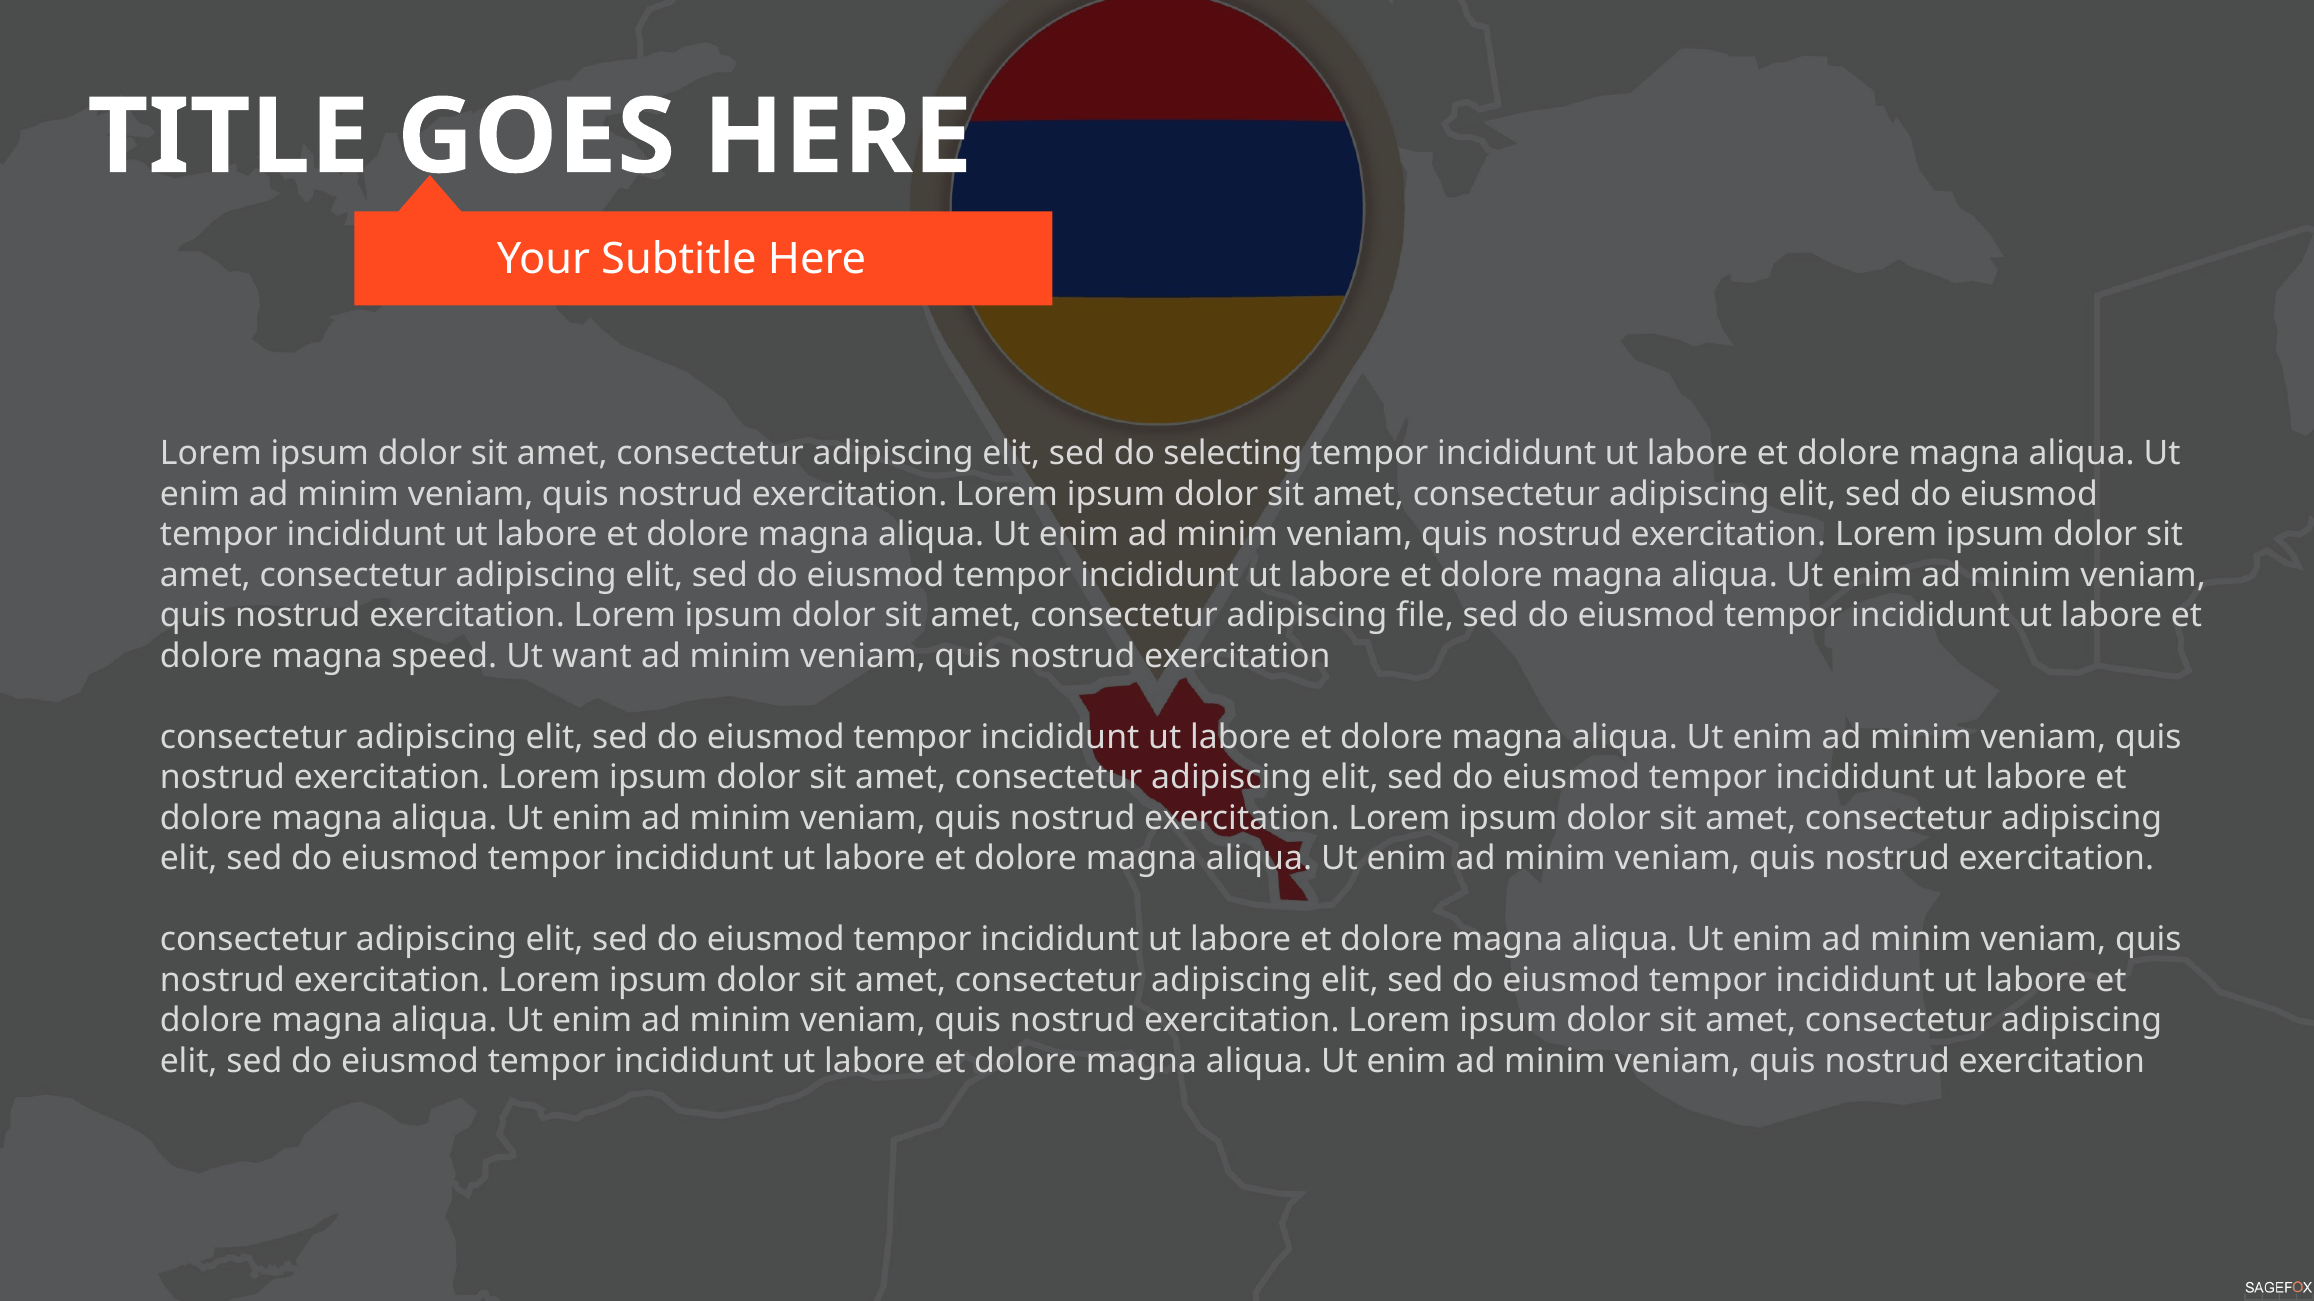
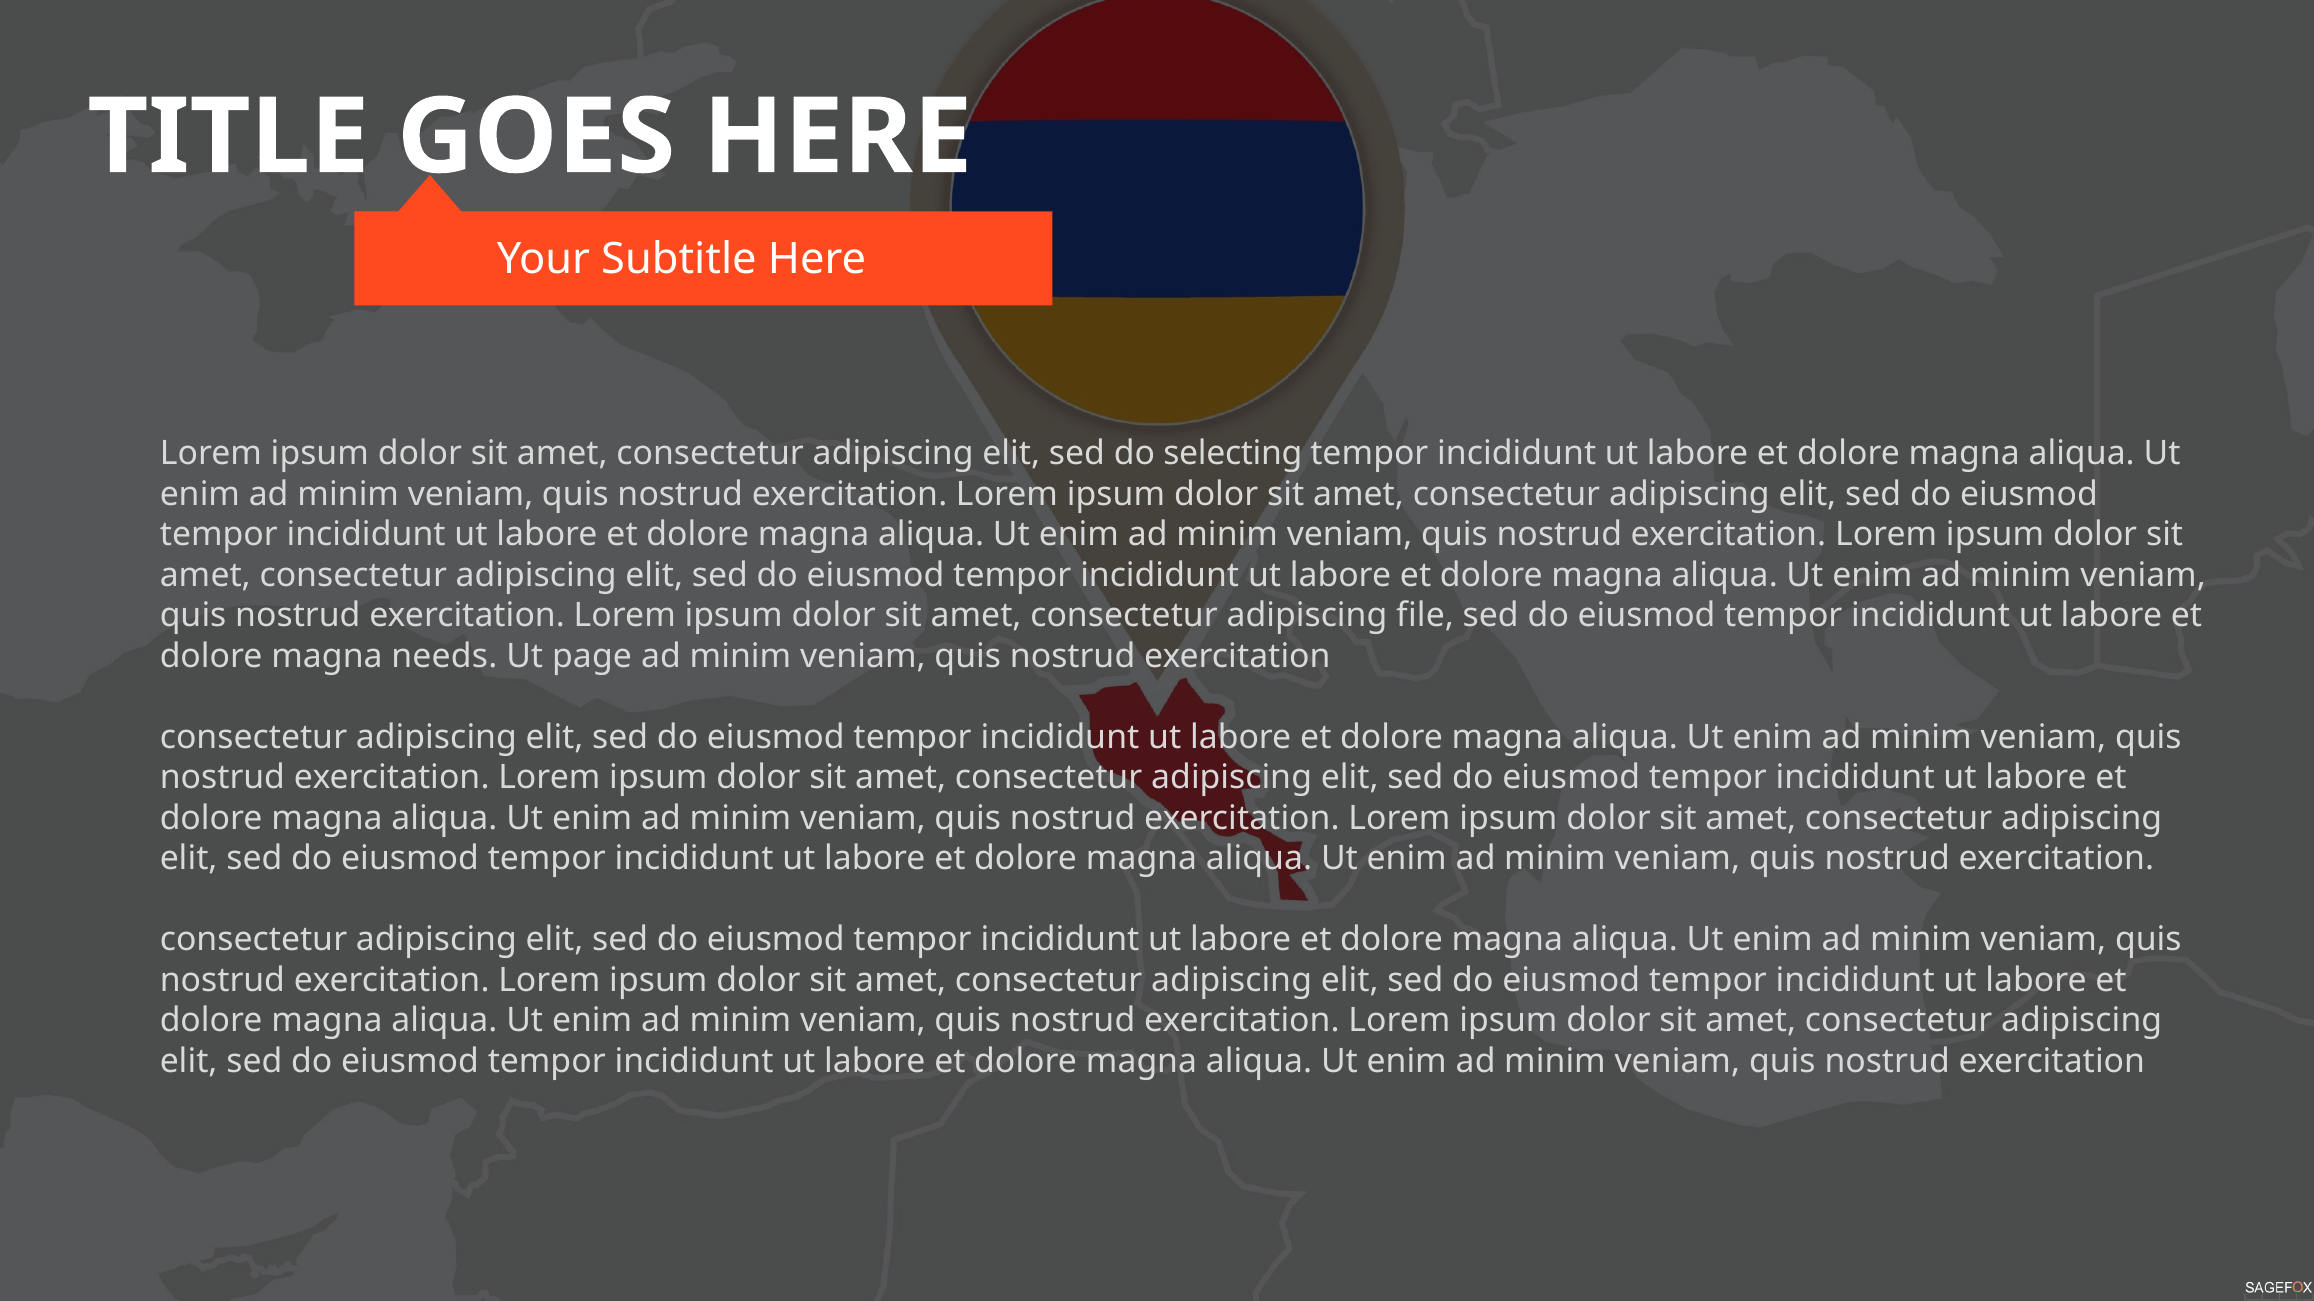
speed: speed -> needs
want: want -> page
